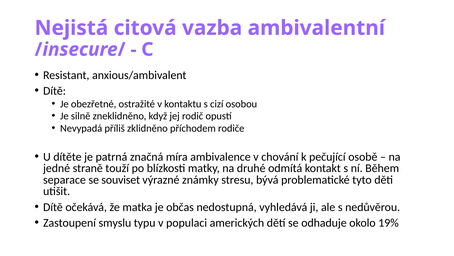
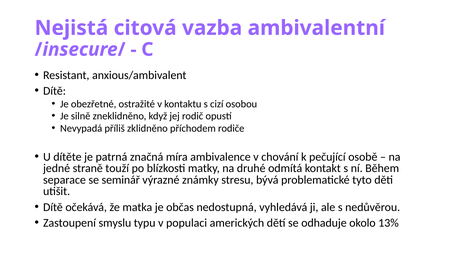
souviset: souviset -> seminář
19%: 19% -> 13%
